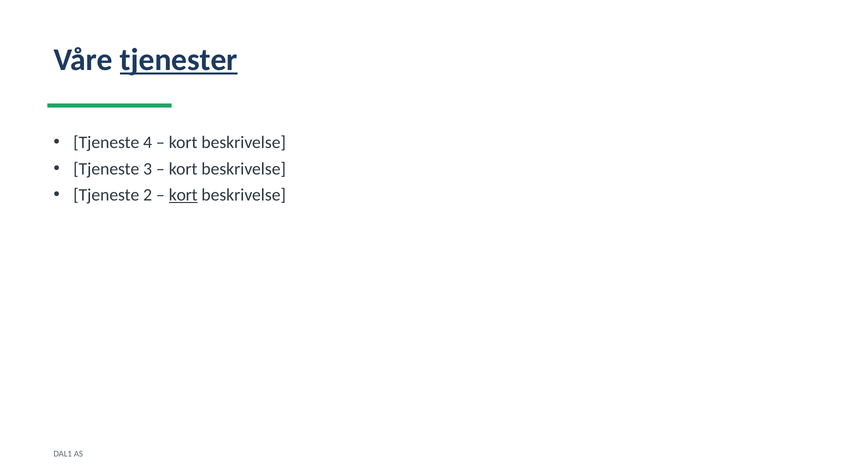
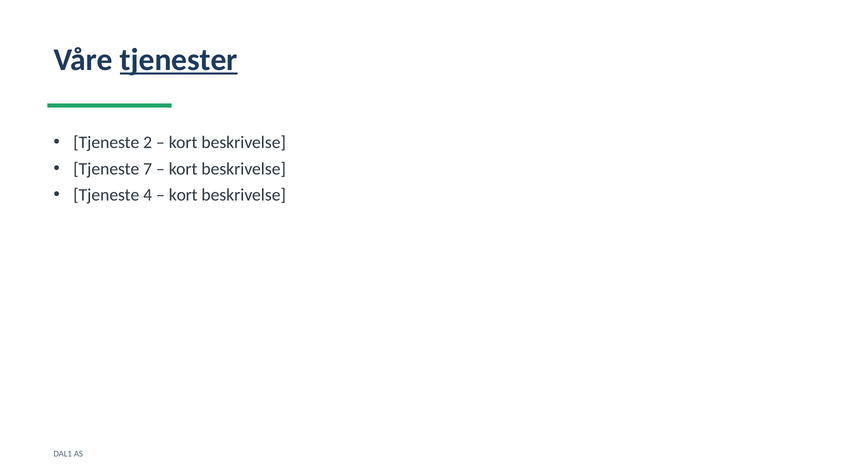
4: 4 -> 2
3: 3 -> 7
2: 2 -> 4
kort at (183, 195) underline: present -> none
